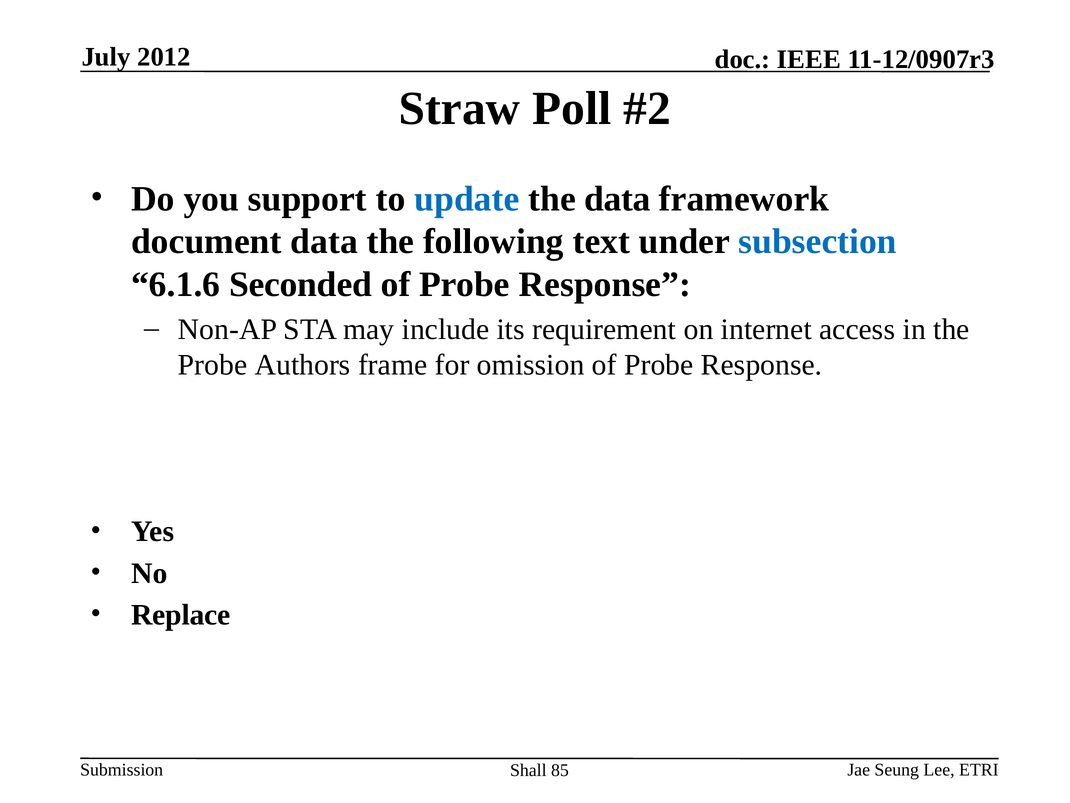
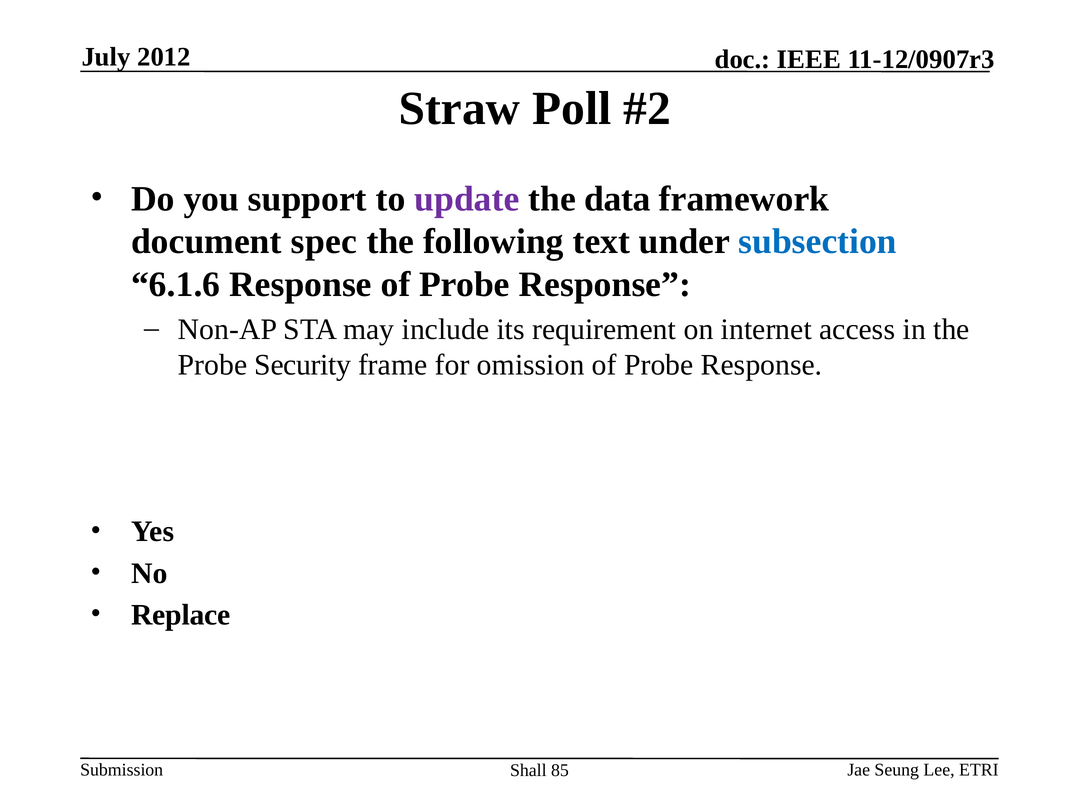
update colour: blue -> purple
document data: data -> spec
6.1.6 Seconded: Seconded -> Response
Authors: Authors -> Security
